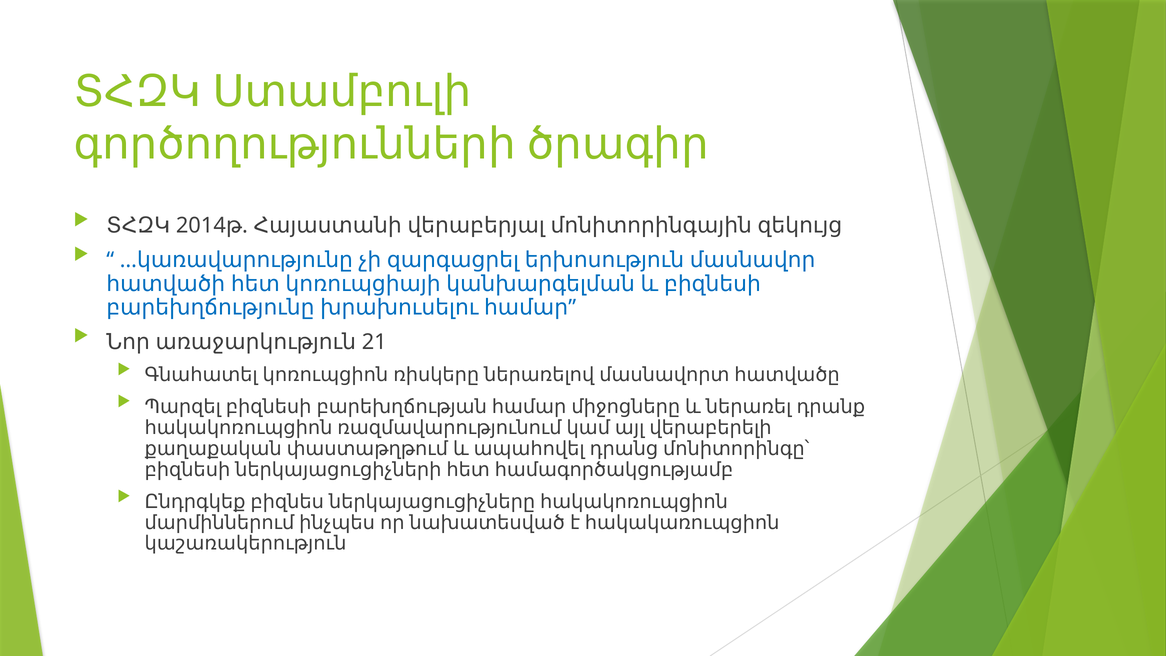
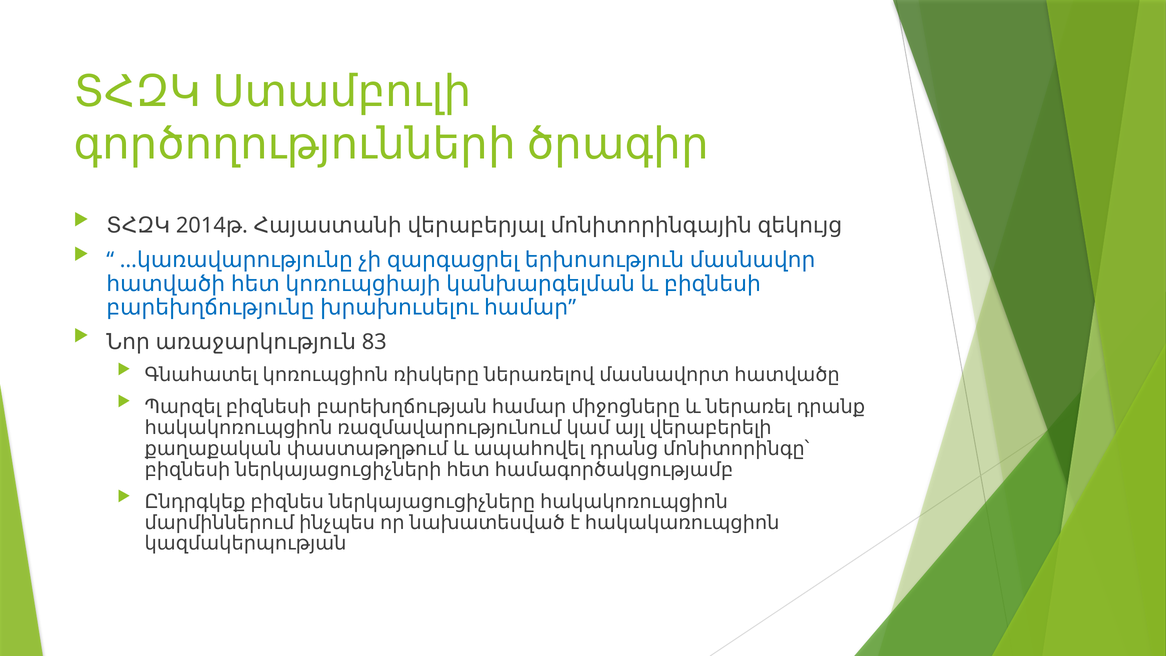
21: 21 -> 83
կաշառակերություն: կաշառակերություն -> կազմակերպության
